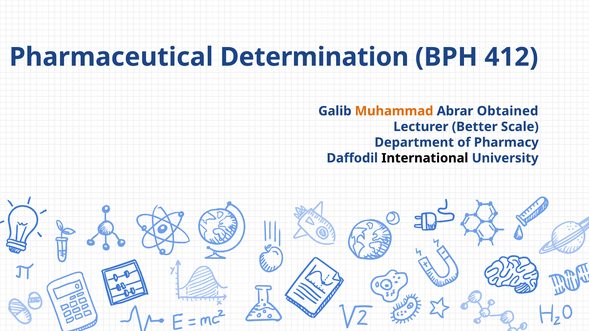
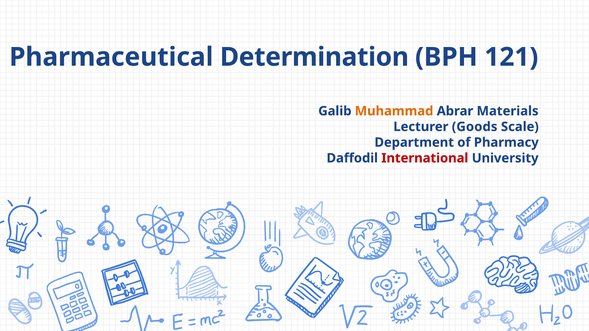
412: 412 -> 121
Obtained: Obtained -> Materials
Better: Better -> Goods
International colour: black -> red
